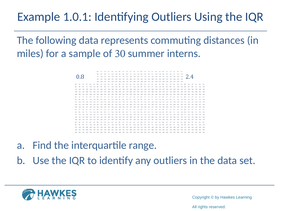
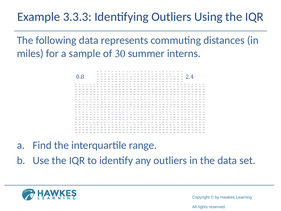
1.0.1: 1.0.1 -> 3.3.3
